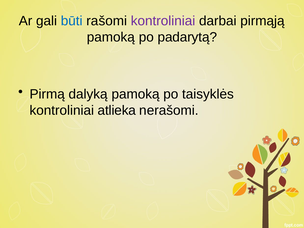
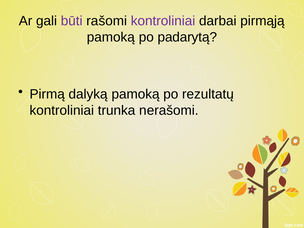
būti colour: blue -> purple
taisyklės: taisyklės -> rezultatų
atlieka: atlieka -> trunka
